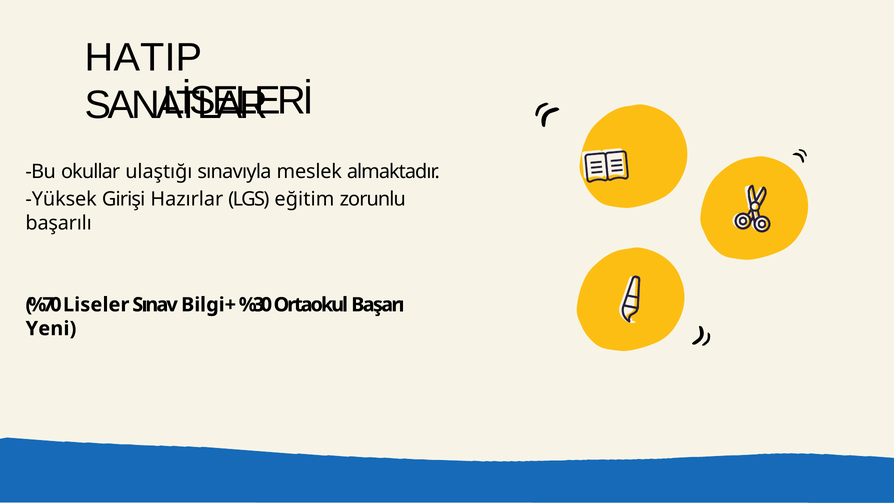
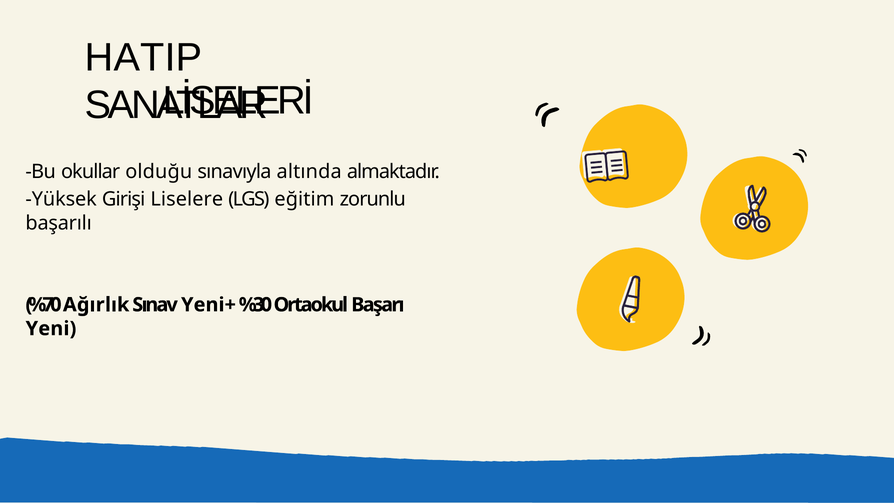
ulaştığı: ulaştığı -> olduğu
meslek: meslek -> altında
Hazırlar: Hazırlar -> Liselere
Liseler: Liseler -> Ağırlık
Bilgi+: Bilgi+ -> Yeni+
